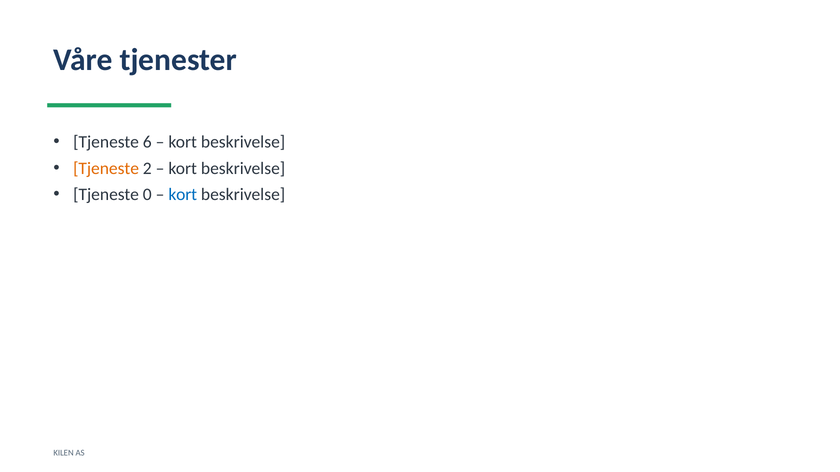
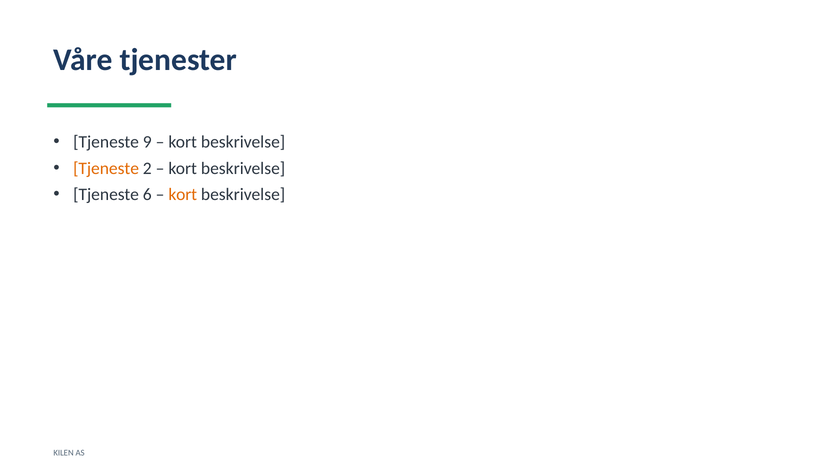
6: 6 -> 9
0: 0 -> 6
kort at (183, 195) colour: blue -> orange
